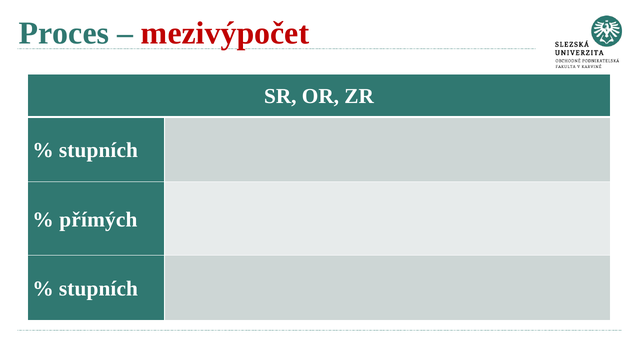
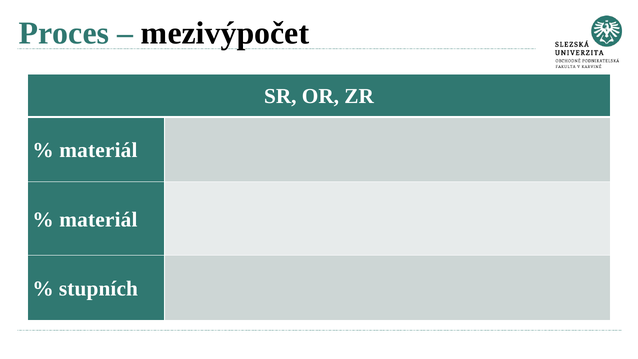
mezivýpočet colour: red -> black
stupních at (98, 150): stupních -> materiál
přímých at (98, 219): přímých -> materiál
